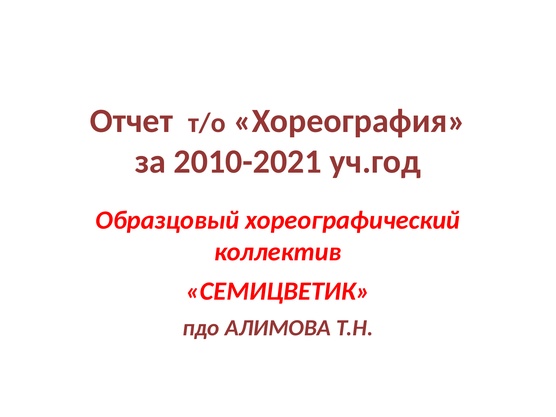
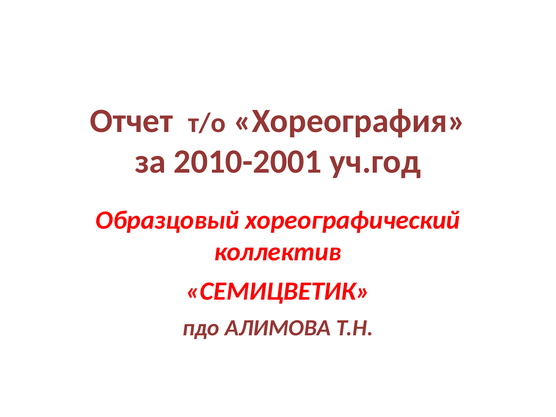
2010-2021: 2010-2021 -> 2010-2001
